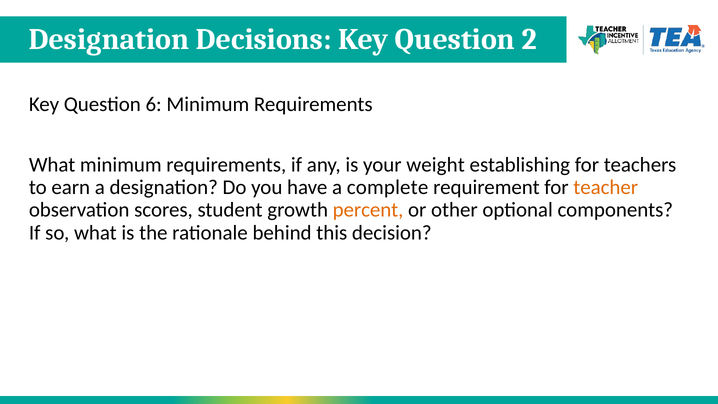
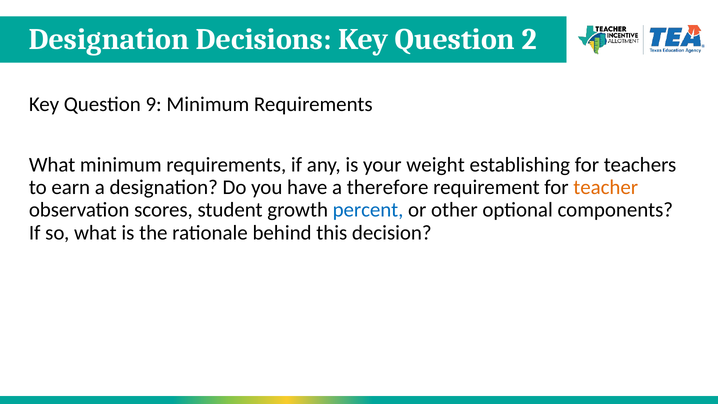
6: 6 -> 9
complete: complete -> therefore
percent colour: orange -> blue
